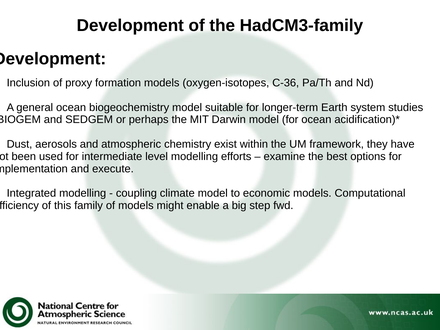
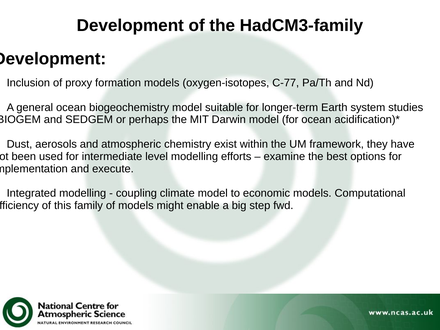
C-36: C-36 -> C-77
